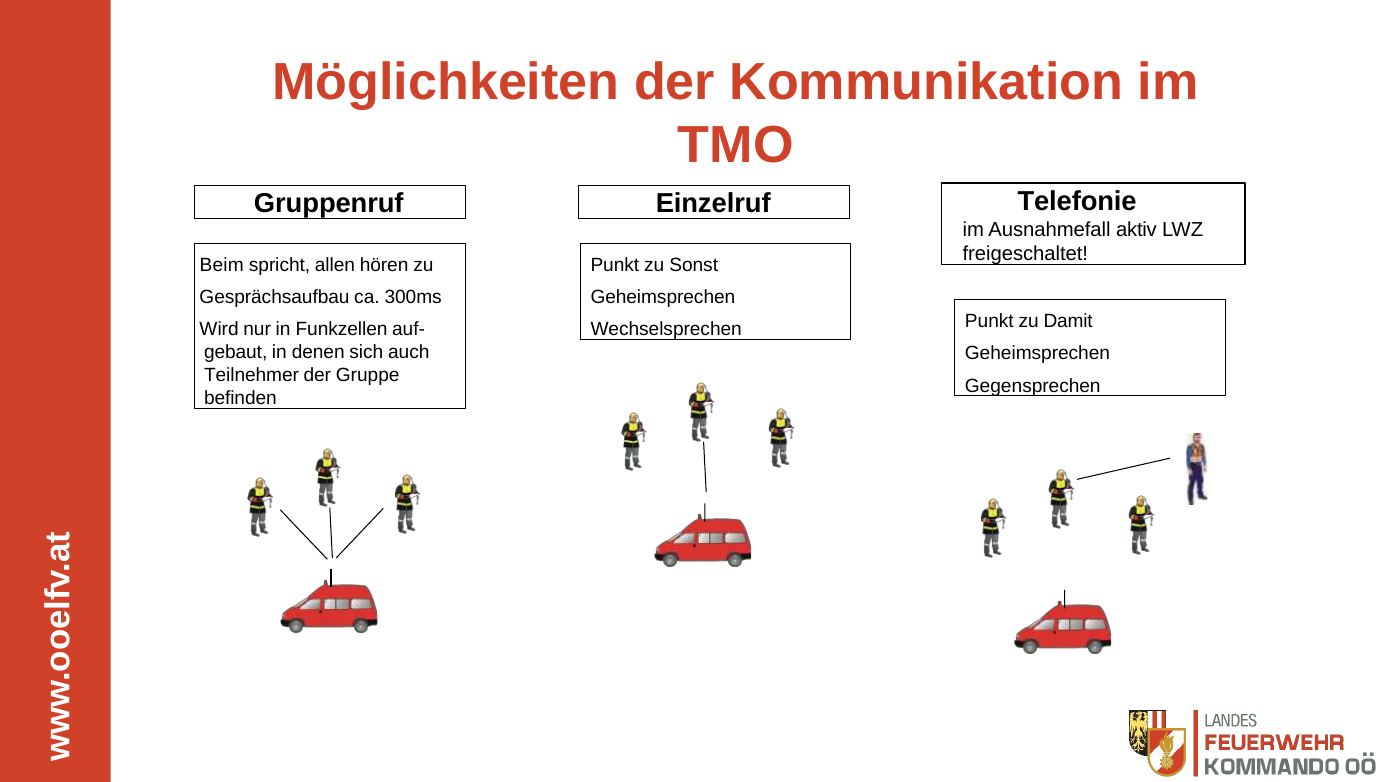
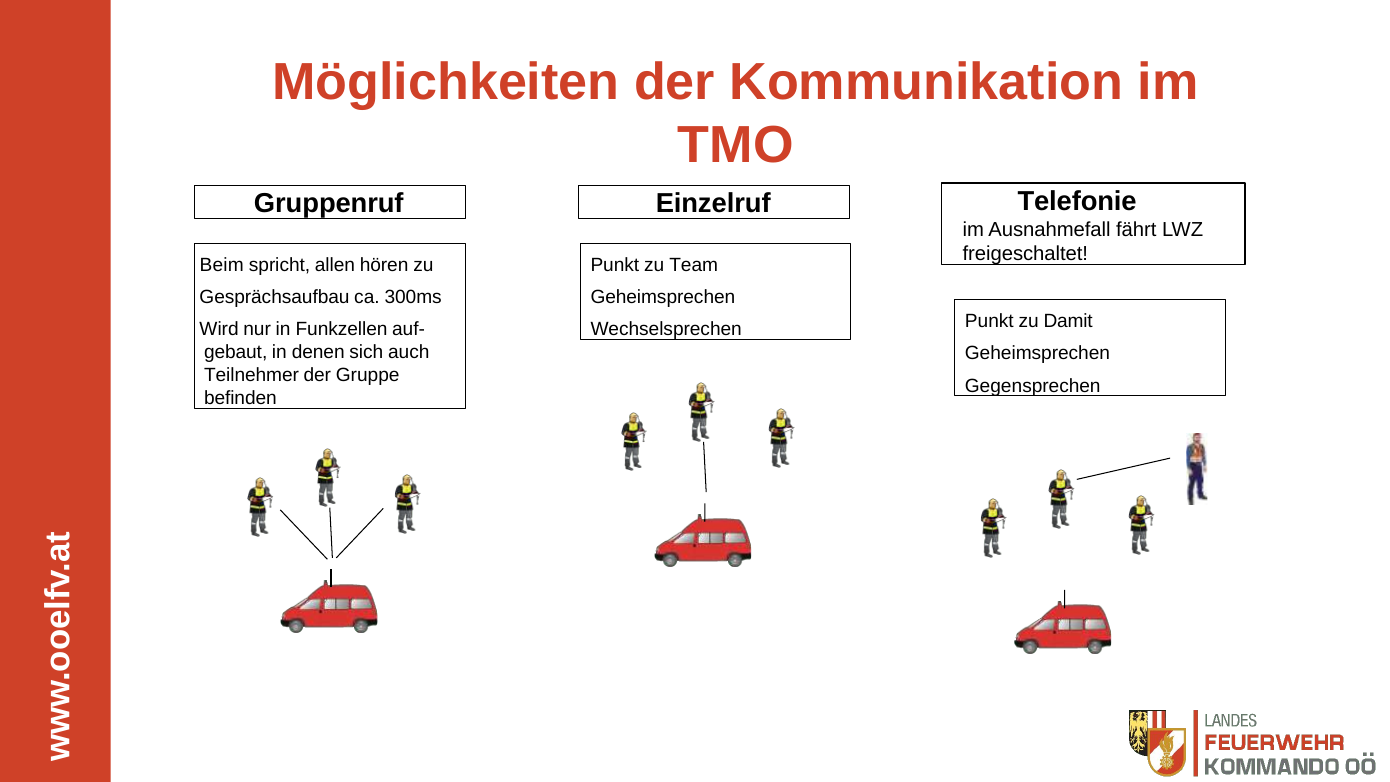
aktiv: aktiv -> fährt
Sonst: Sonst -> Team
